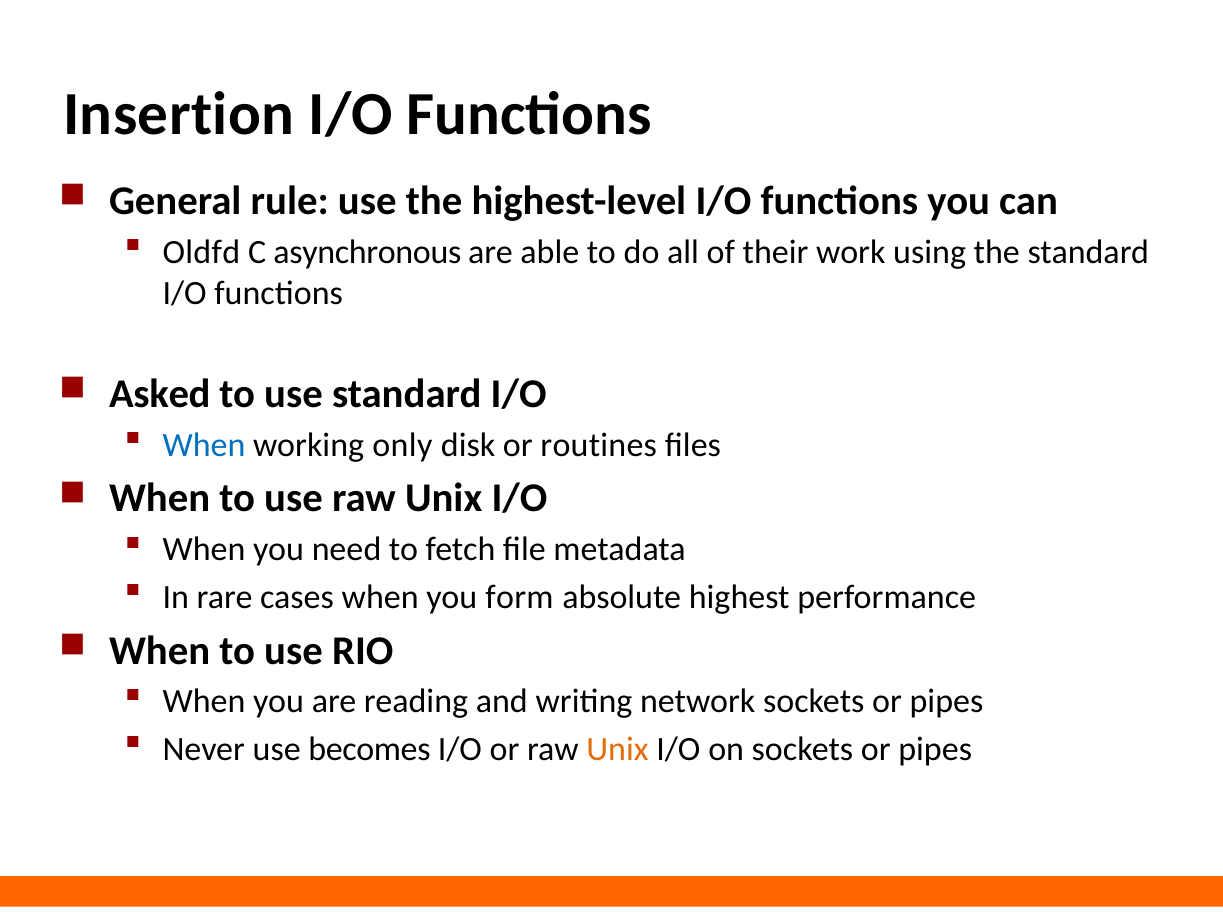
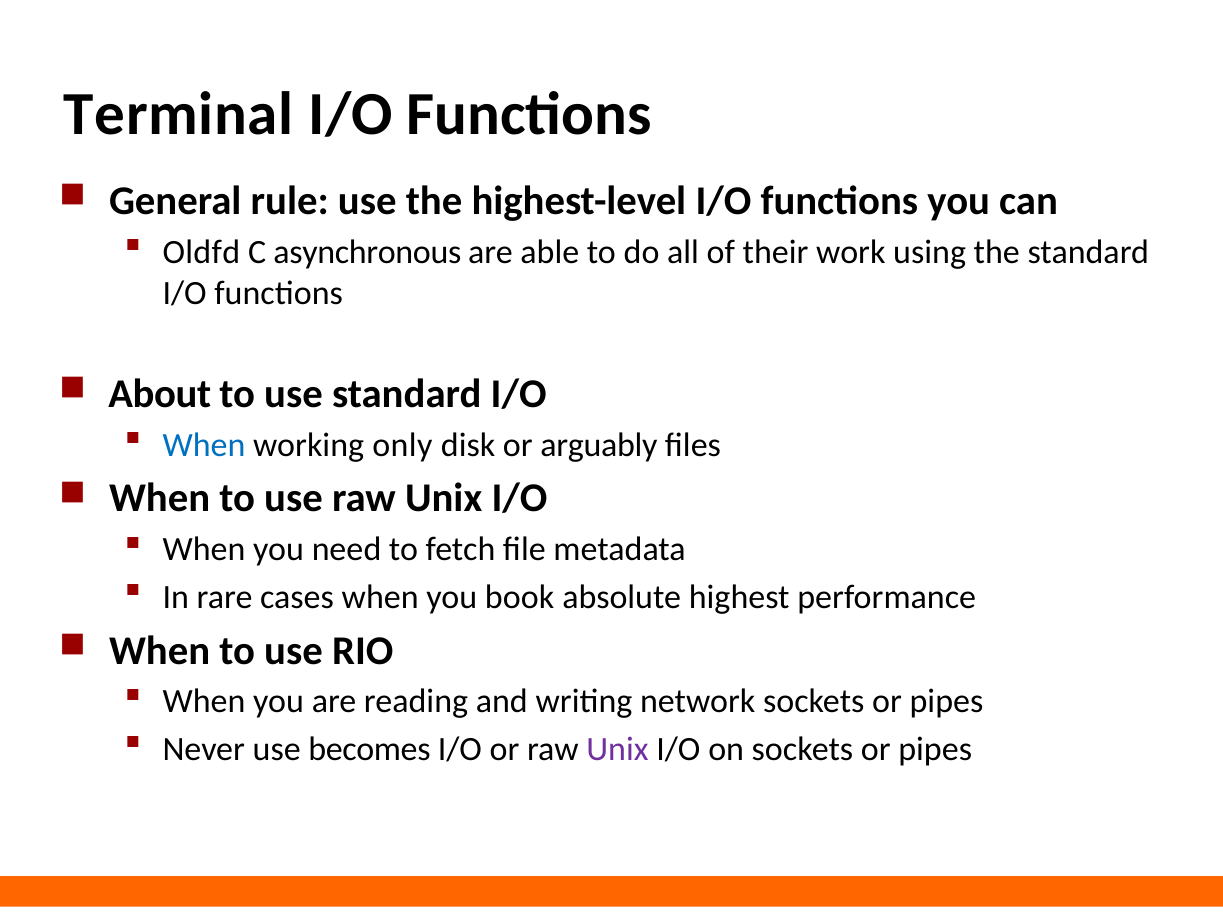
Insertion: Insertion -> Terminal
Asked: Asked -> About
routines: routines -> arguably
form: form -> book
Unix at (617, 749) colour: orange -> purple
